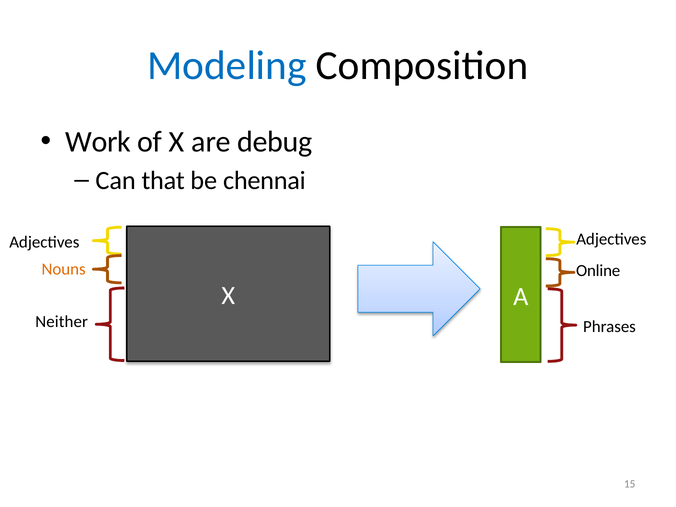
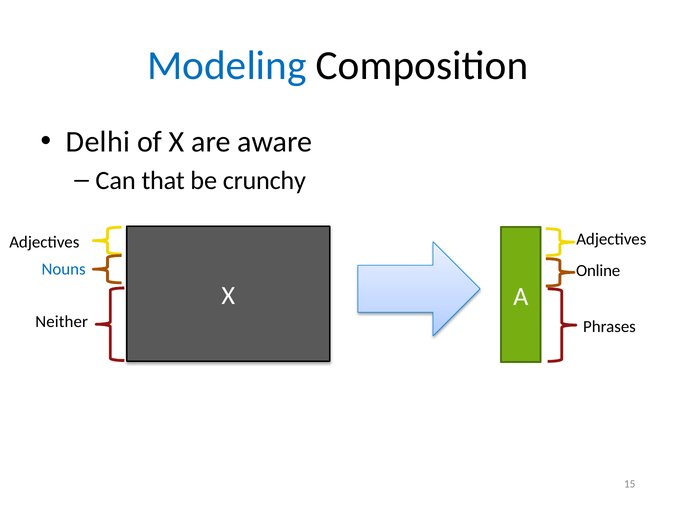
Work: Work -> Delhi
debug: debug -> aware
chennai: chennai -> crunchy
Nouns colour: orange -> blue
